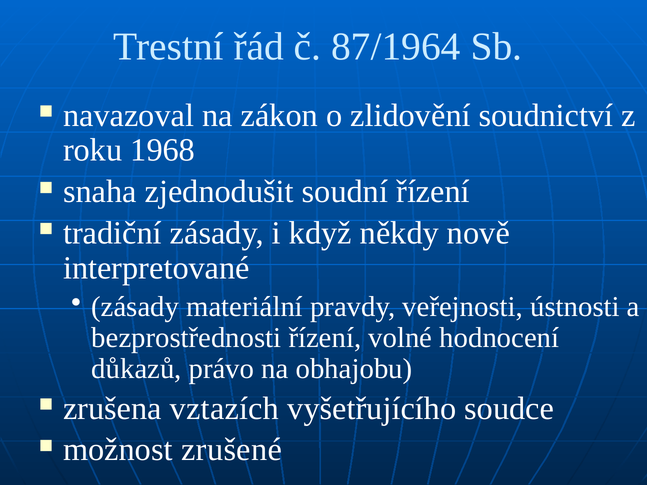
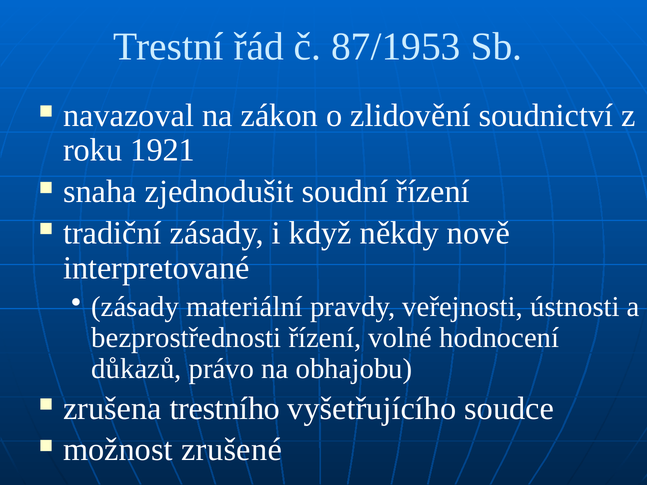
87/1964: 87/1964 -> 87/1953
1968: 1968 -> 1921
vztazích: vztazích -> trestního
